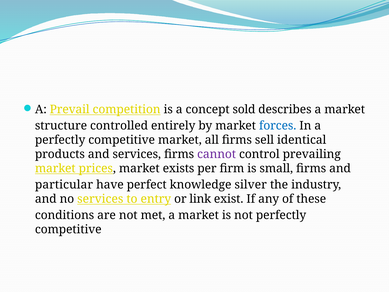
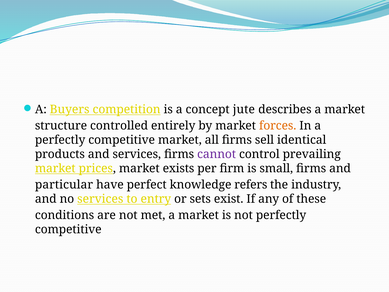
Prevail: Prevail -> Buyers
sold: sold -> jute
forces colour: blue -> orange
silver: silver -> refers
link: link -> sets
